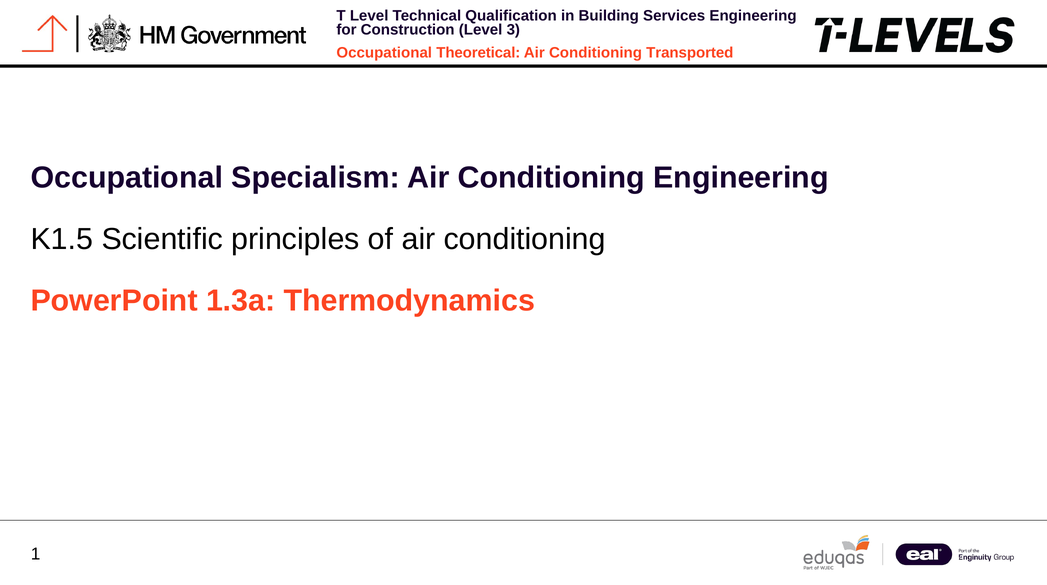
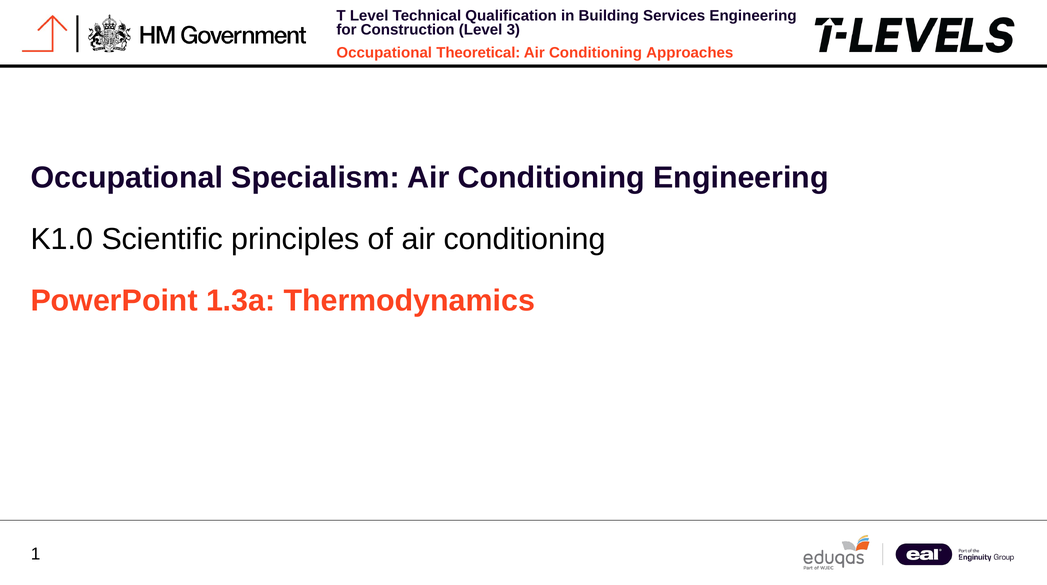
Transported: Transported -> Approaches
K1.5: K1.5 -> K1.0
